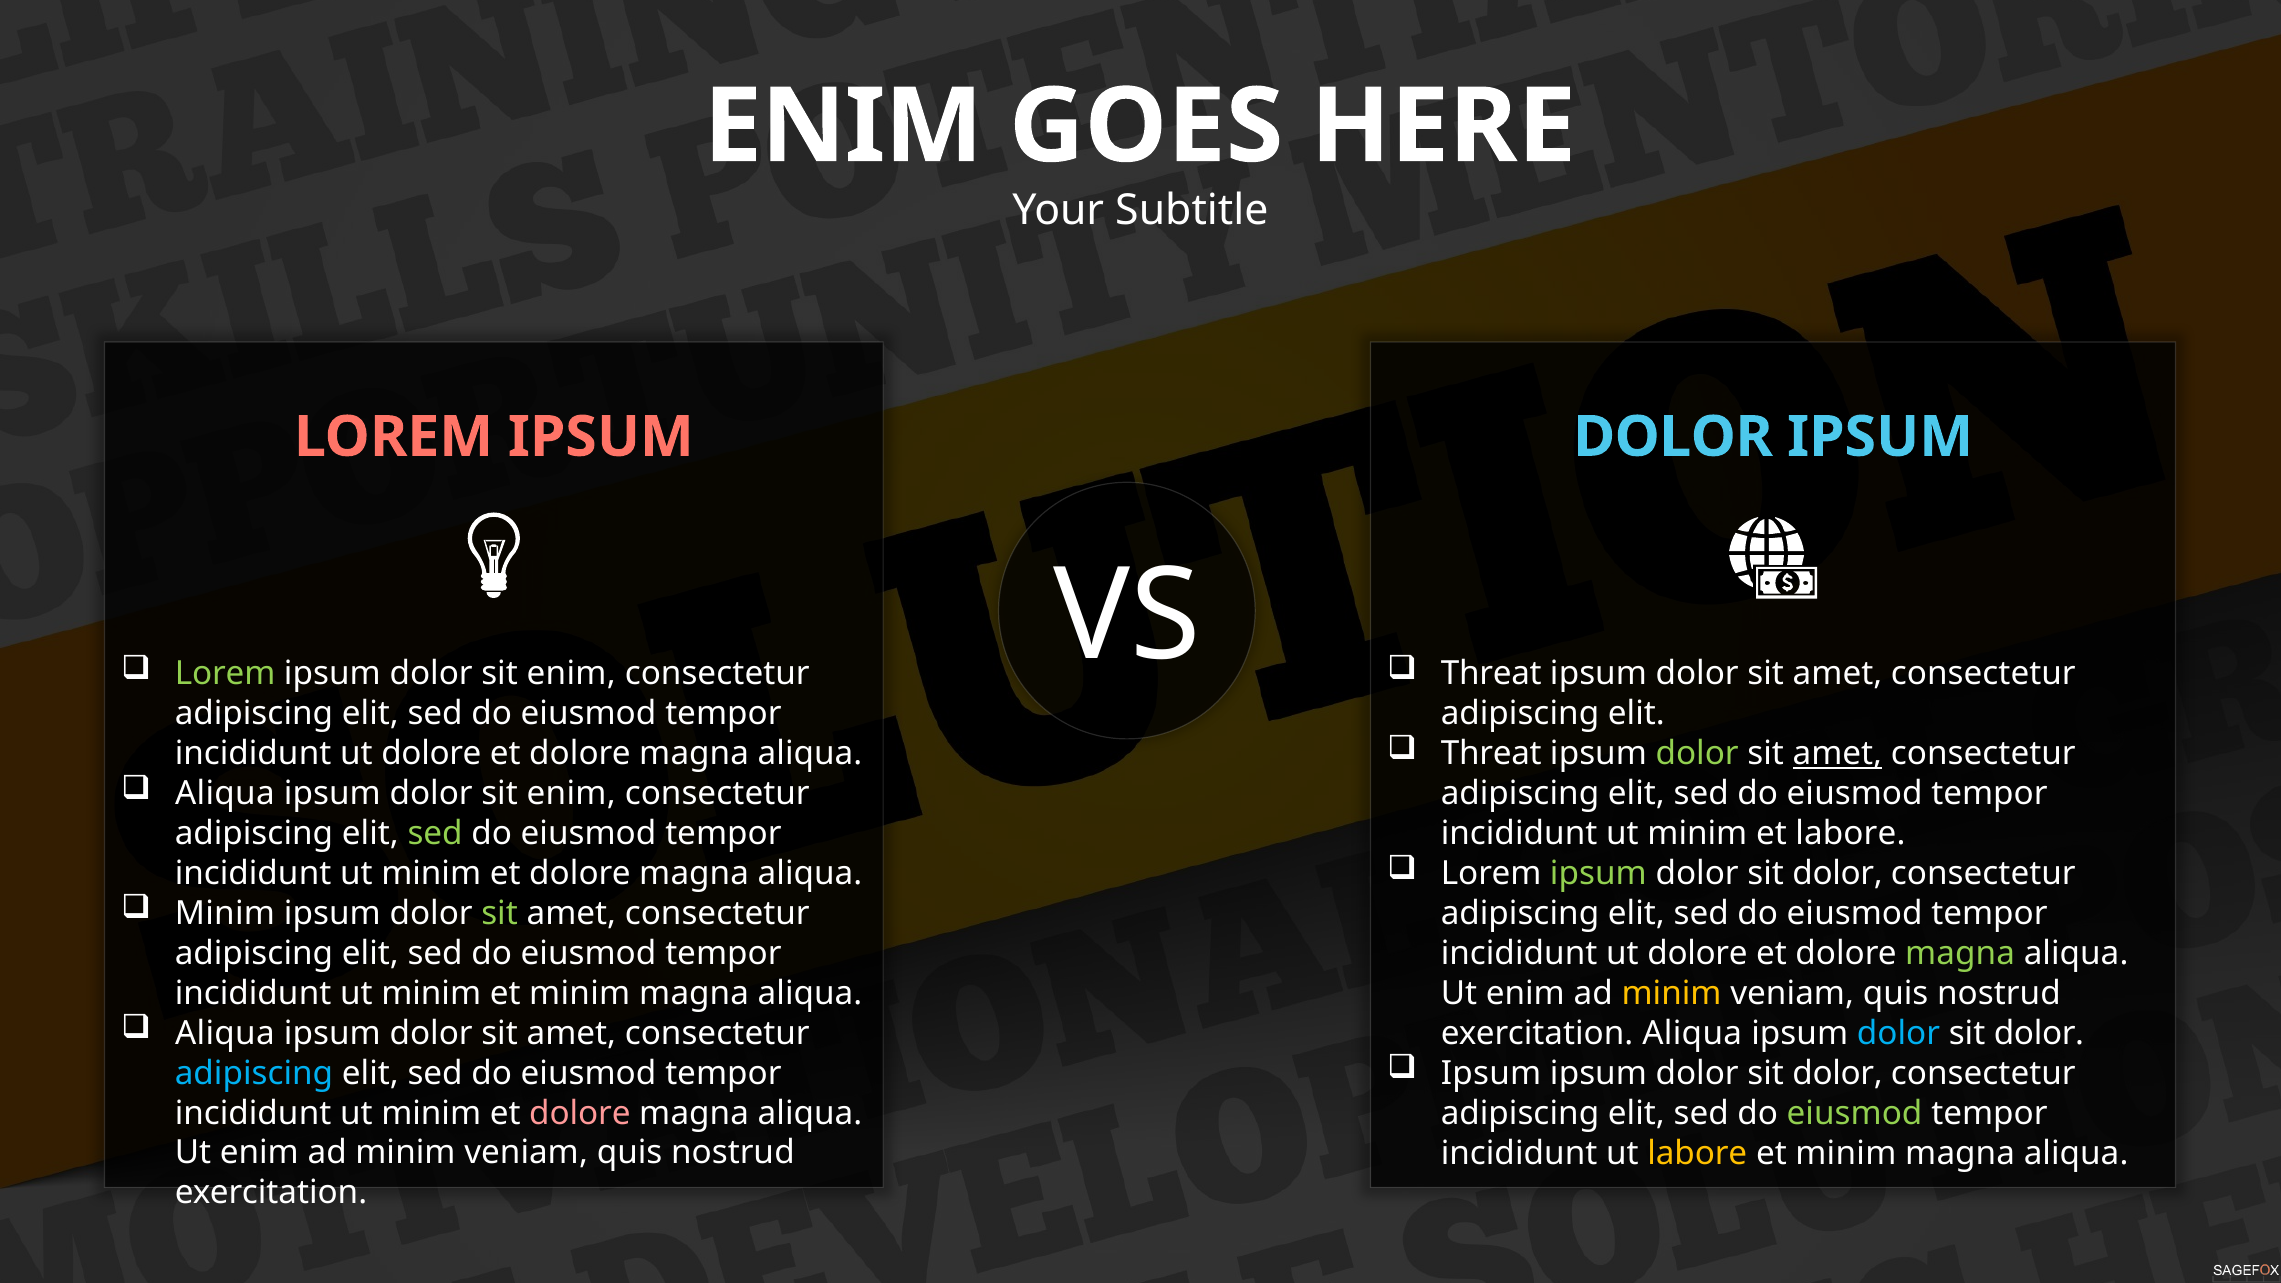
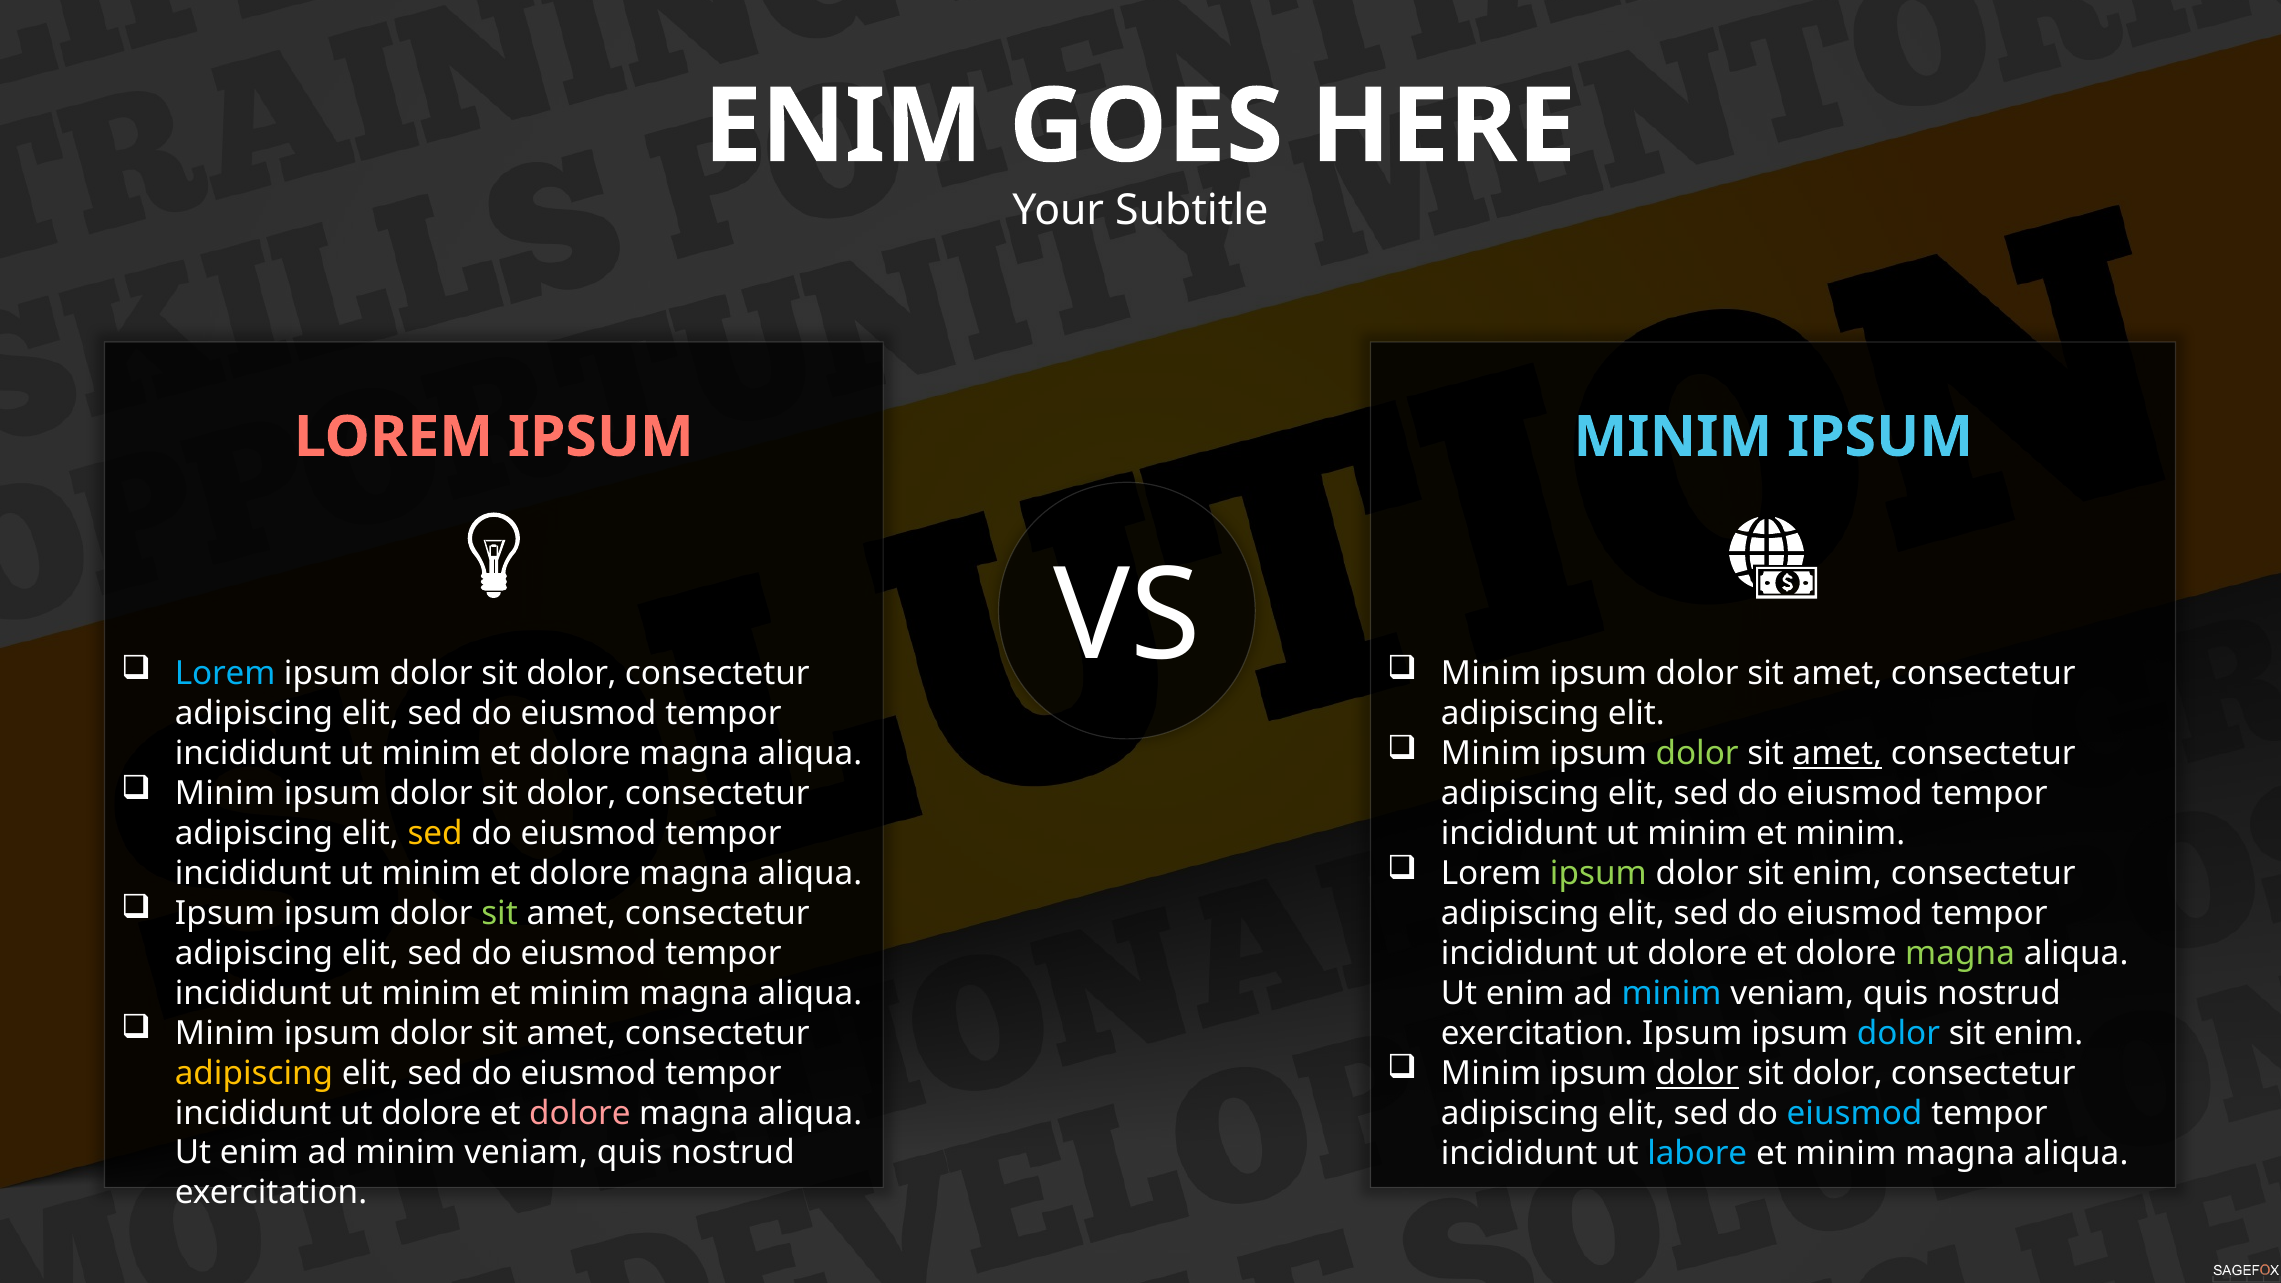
DOLOR at (1673, 437): DOLOR -> MINIM
Lorem at (225, 674) colour: light green -> light blue
enim at (571, 674): enim -> dolor
Threat at (1491, 674): Threat -> Minim
Threat at (1491, 754): Threat -> Minim
dolore at (431, 754): dolore -> minim
Aliqua at (225, 794): Aliqua -> Minim
enim at (571, 794): enim -> dolor
sed at (435, 834) colour: light green -> yellow
labore at (1850, 834): labore -> minim
dolor at (1838, 874): dolor -> enim
Minim at (225, 913): Minim -> Ipsum
minim at (1672, 993) colour: yellow -> light blue
Aliqua at (225, 1033): Aliqua -> Minim
exercitation Aliqua: Aliqua -> Ipsum
dolor at (2039, 1033): dolor -> enim
Ipsum at (1491, 1073): Ipsum -> Minim
dolor at (1697, 1073) underline: none -> present
adipiscing at (254, 1073) colour: light blue -> yellow
minim at (431, 1113): minim -> dolore
eiusmod at (1855, 1113) colour: light green -> light blue
labore at (1697, 1153) colour: yellow -> light blue
